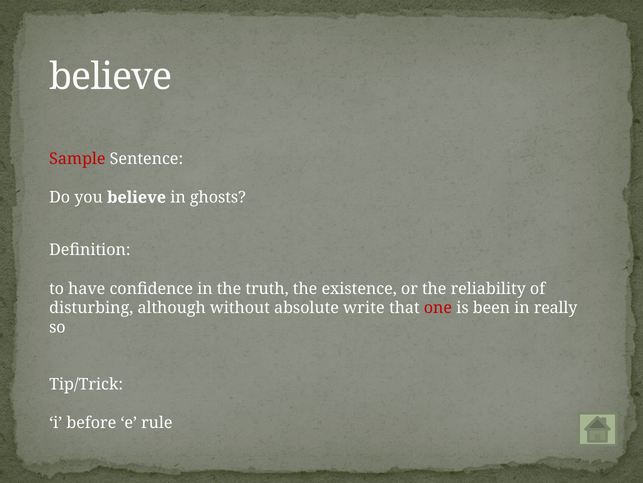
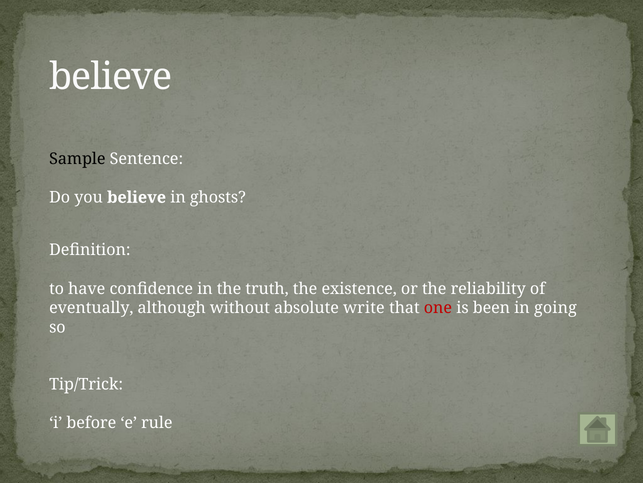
Sample colour: red -> black
disturbing: disturbing -> eventually
really: really -> going
